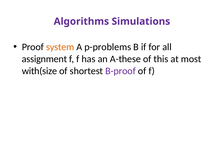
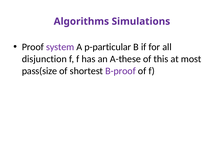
system colour: orange -> purple
p-problems: p-problems -> p-particular
assignment: assignment -> disjunction
with(size: with(size -> pass(size
